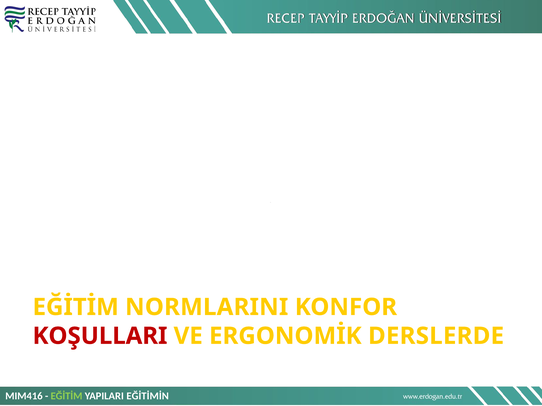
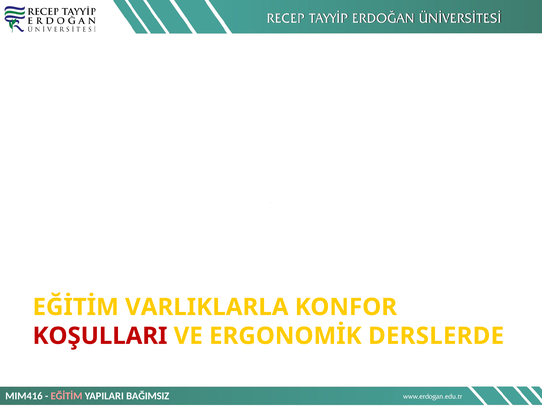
NORMLARINI: NORMLARINI -> VARLIKLARLA
EĞİTİM at (67, 397) colour: light green -> pink
EĞİTİMİN: EĞİTİMİN -> BAĞIMSIZ
